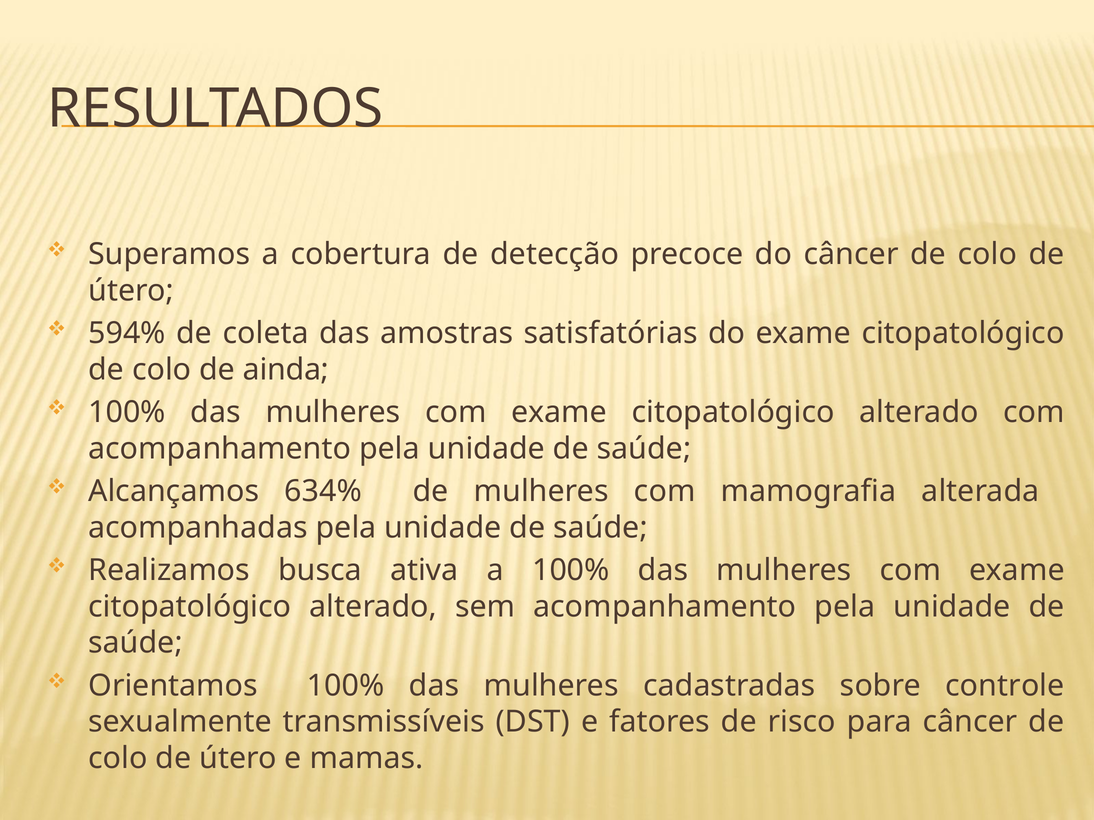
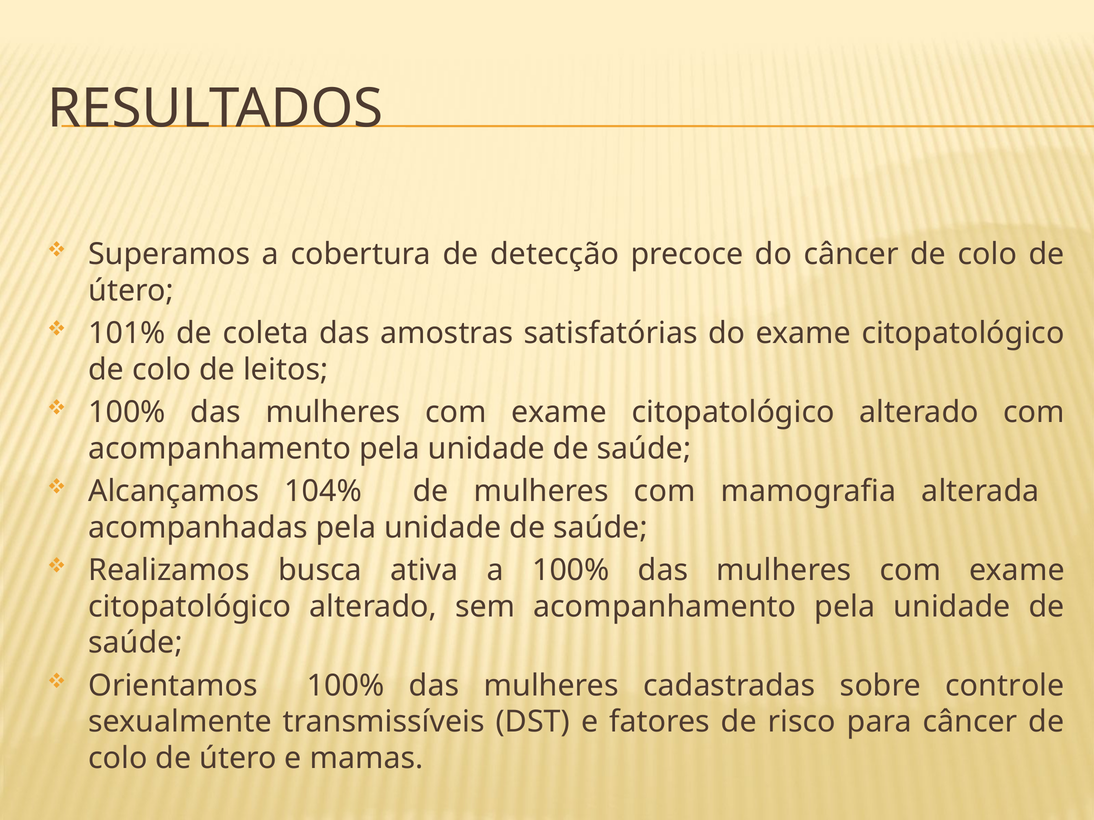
594%: 594% -> 101%
ainda: ainda -> leitos
634%: 634% -> 104%
